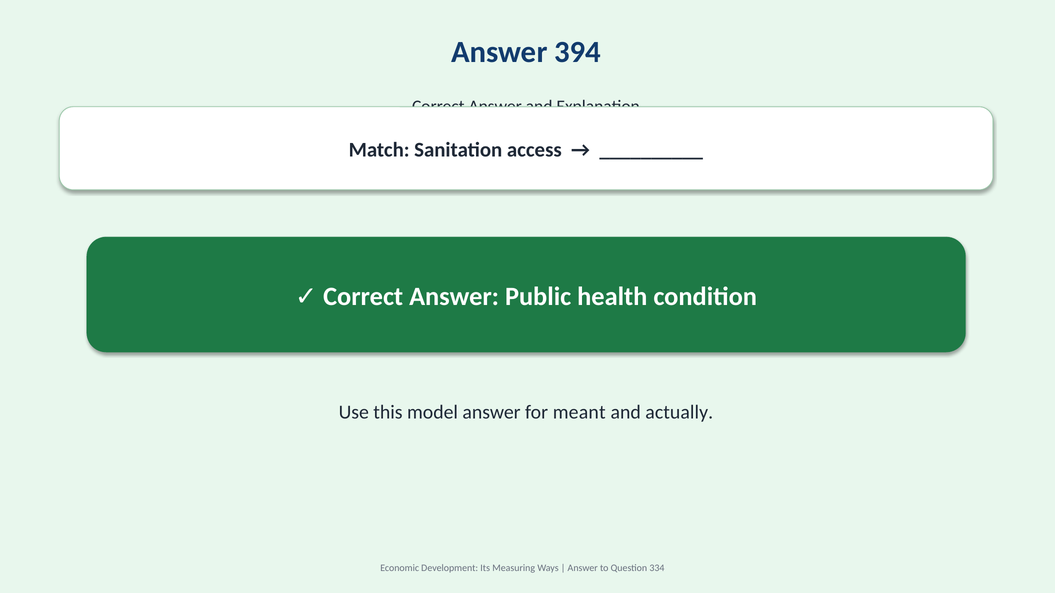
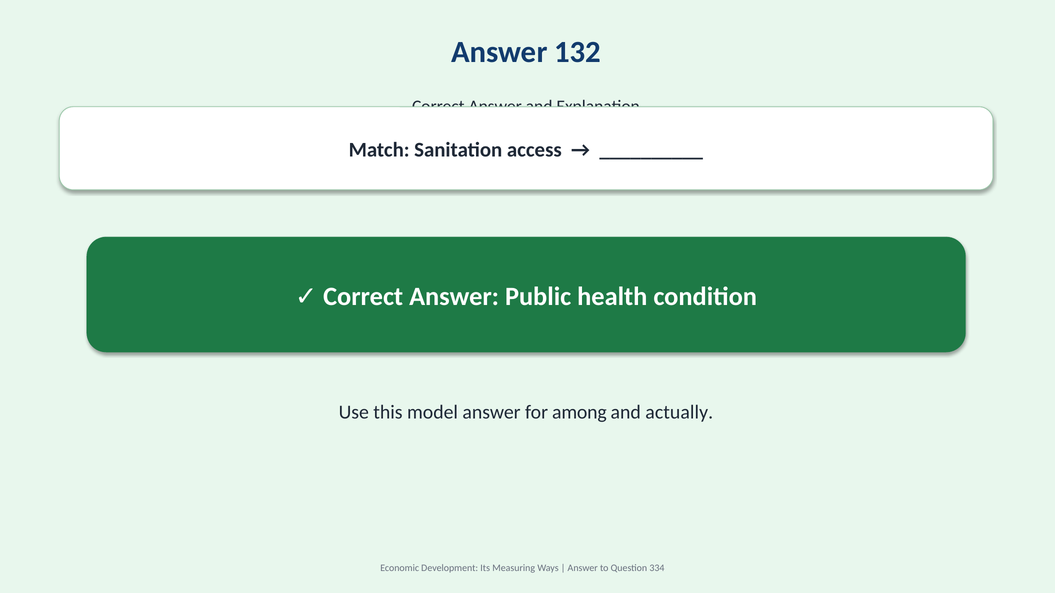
394: 394 -> 132
meant: meant -> among
